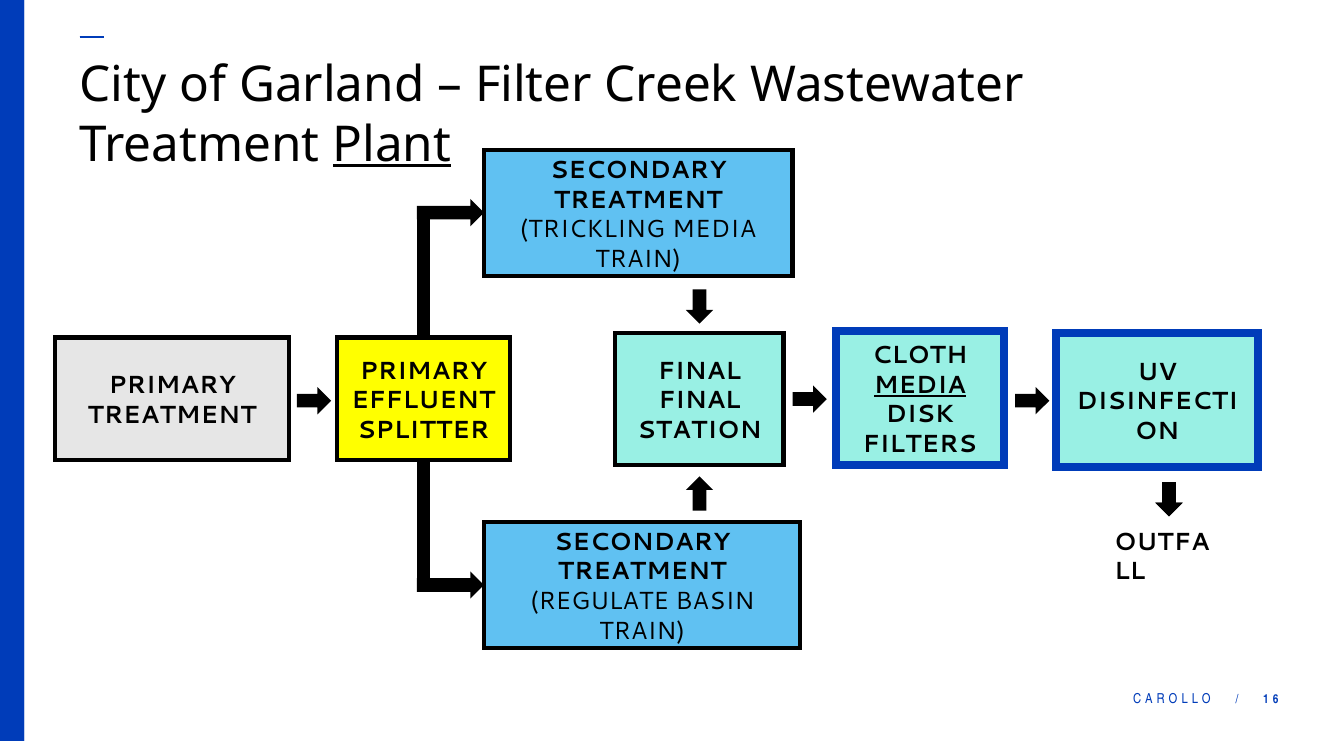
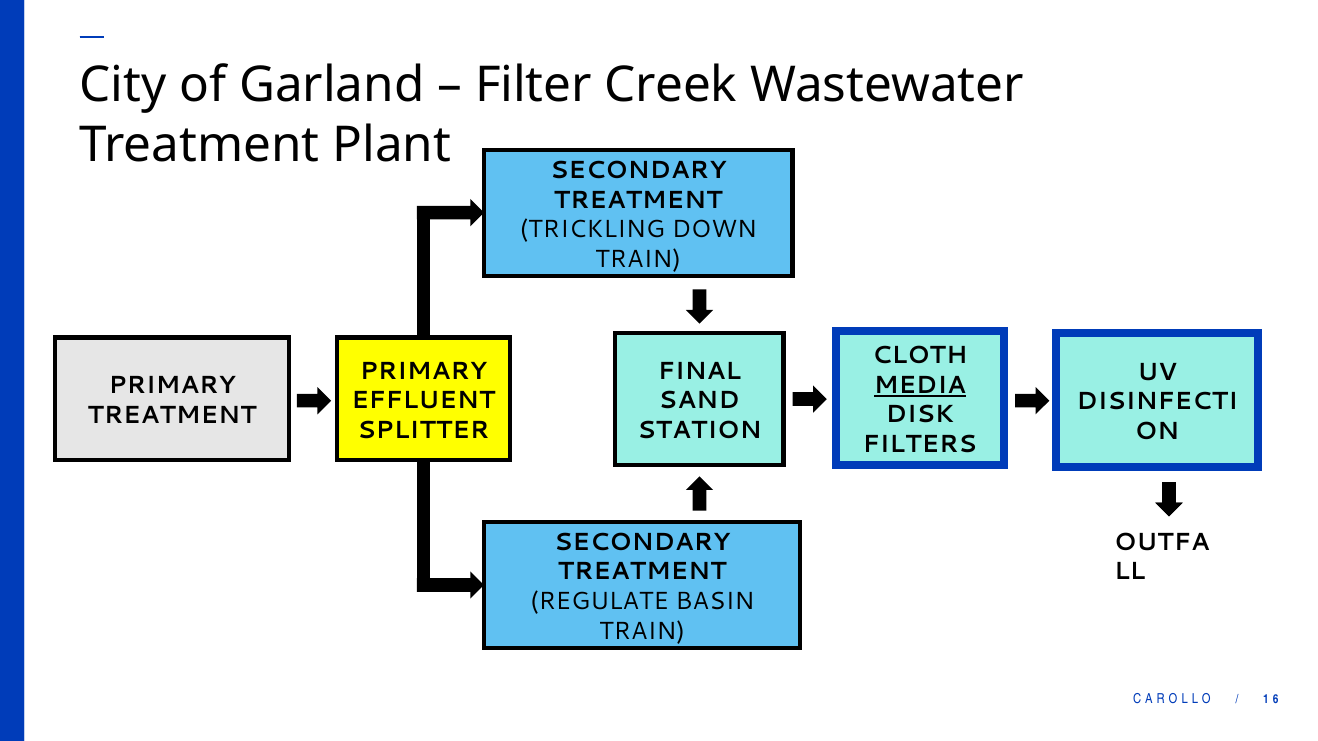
Plant underline: present -> none
TRICKLING MEDIA: MEDIA -> DOWN
FINAL at (700, 401): FINAL -> SAND
